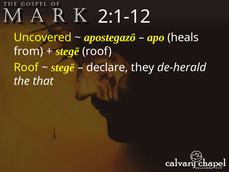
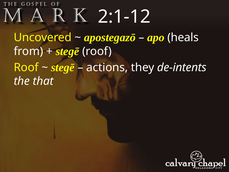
declare: declare -> actions
de-herald: de-herald -> de-intents
